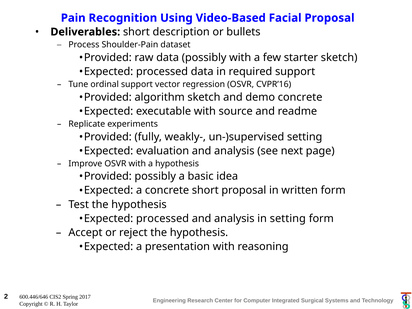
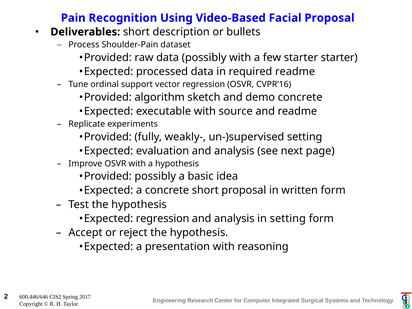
starter sketch: sketch -> starter
required support: support -> readme
processed at (163, 218): processed -> regression
